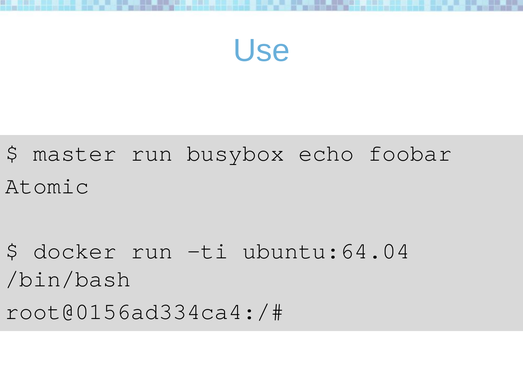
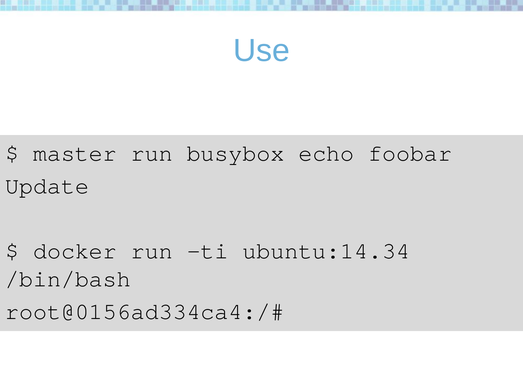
Atomic: Atomic -> Update
ubuntu:64.04: ubuntu:64.04 -> ubuntu:14.34
